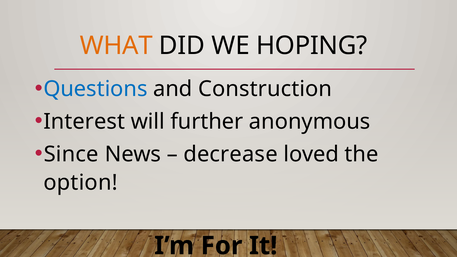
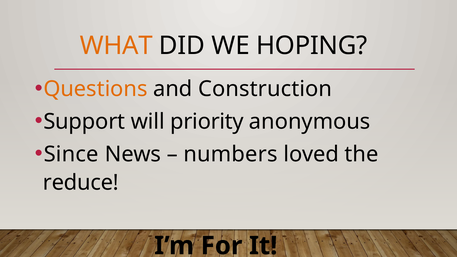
Questions colour: blue -> orange
Interest: Interest -> Support
further: further -> priority
decrease: decrease -> numbers
option: option -> reduce
